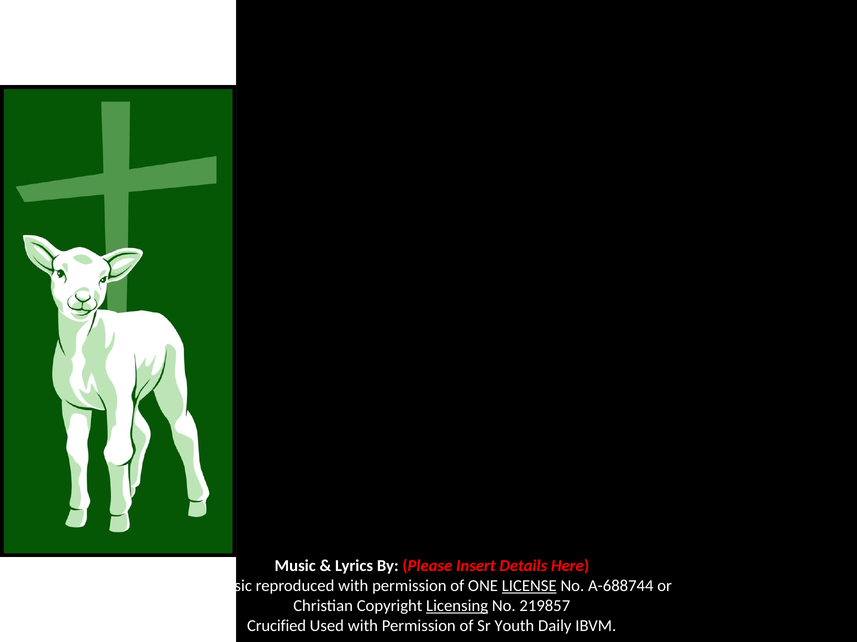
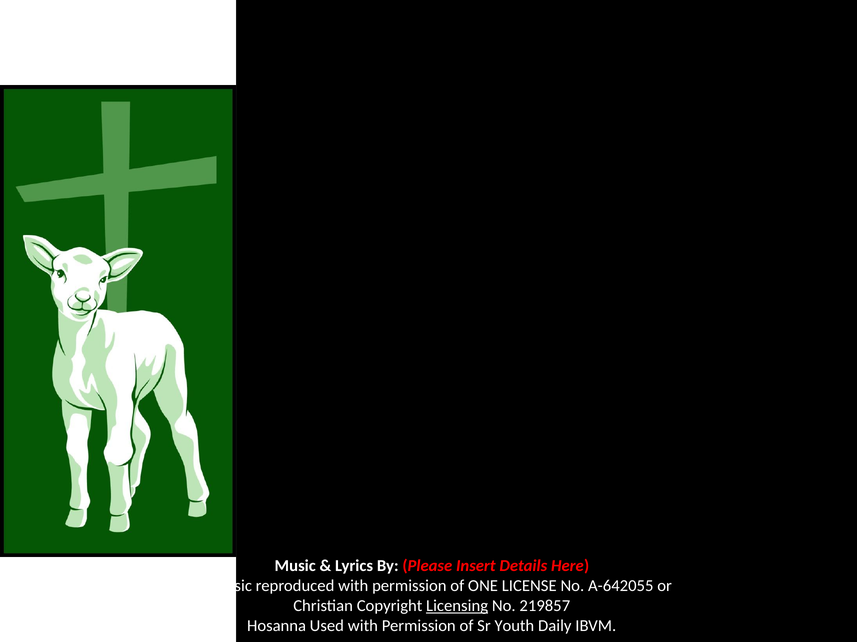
LICENSE underline: present -> none
A-688744: A-688744 -> A-642055
Crucified: Crucified -> Hosanna
